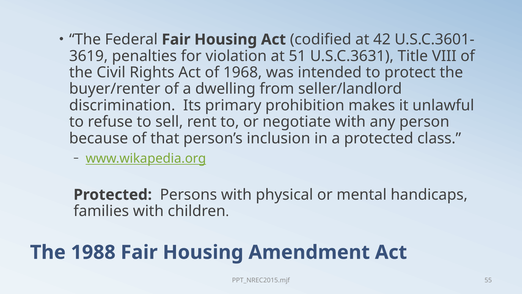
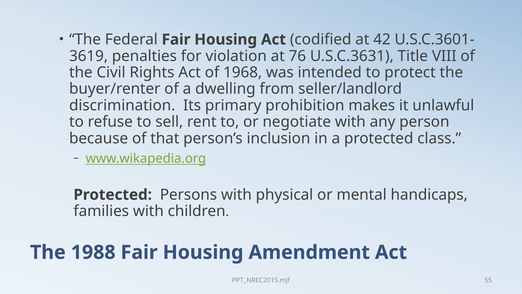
51: 51 -> 76
